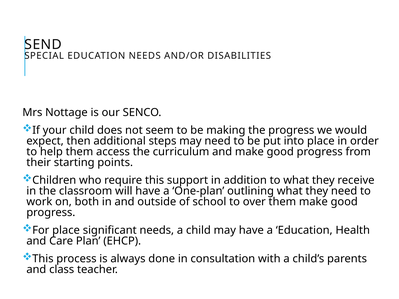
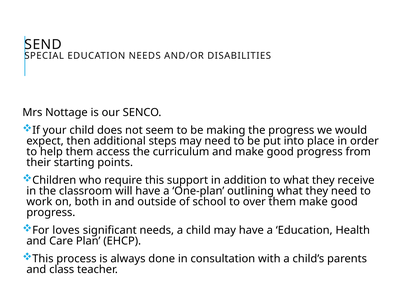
For place: place -> loves
